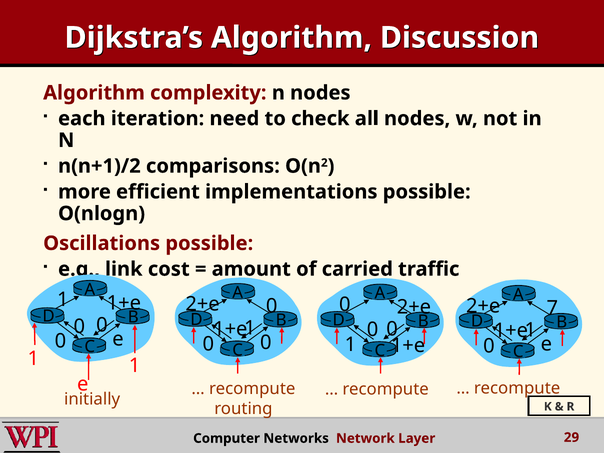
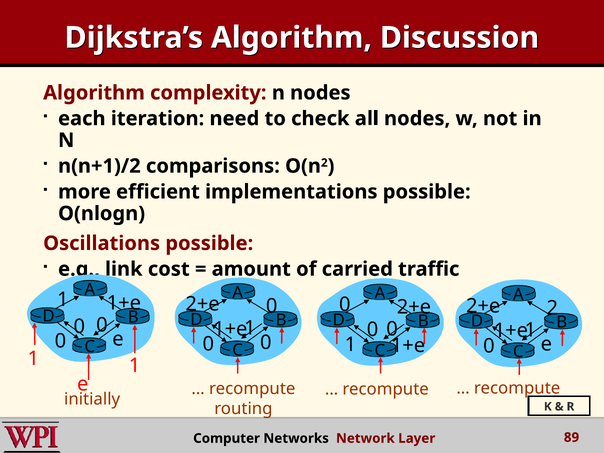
2+e 7: 7 -> 2
29: 29 -> 89
